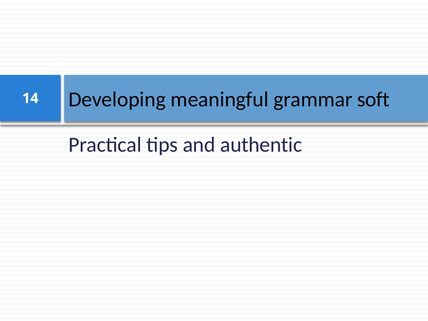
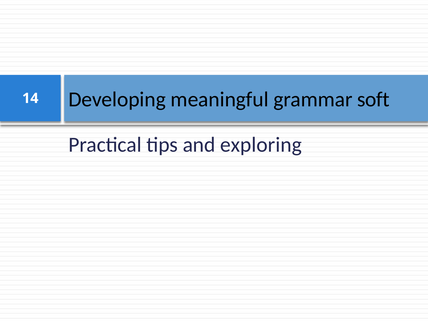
authentic: authentic -> exploring
